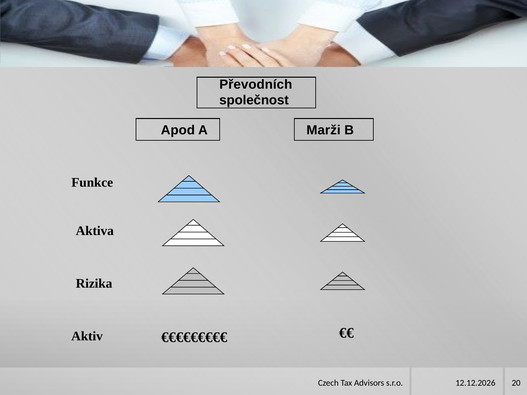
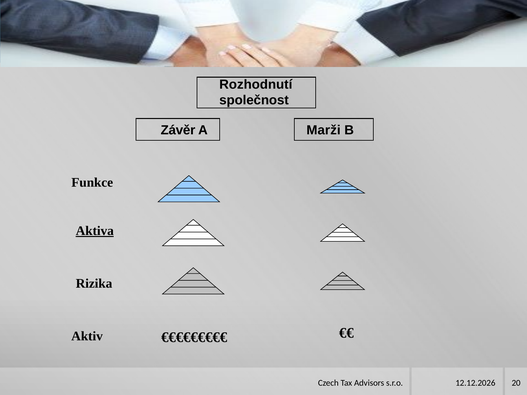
Převodních: Převodních -> Rozhodnutí
Apod: Apod -> Závěr
Aktiva underline: none -> present
